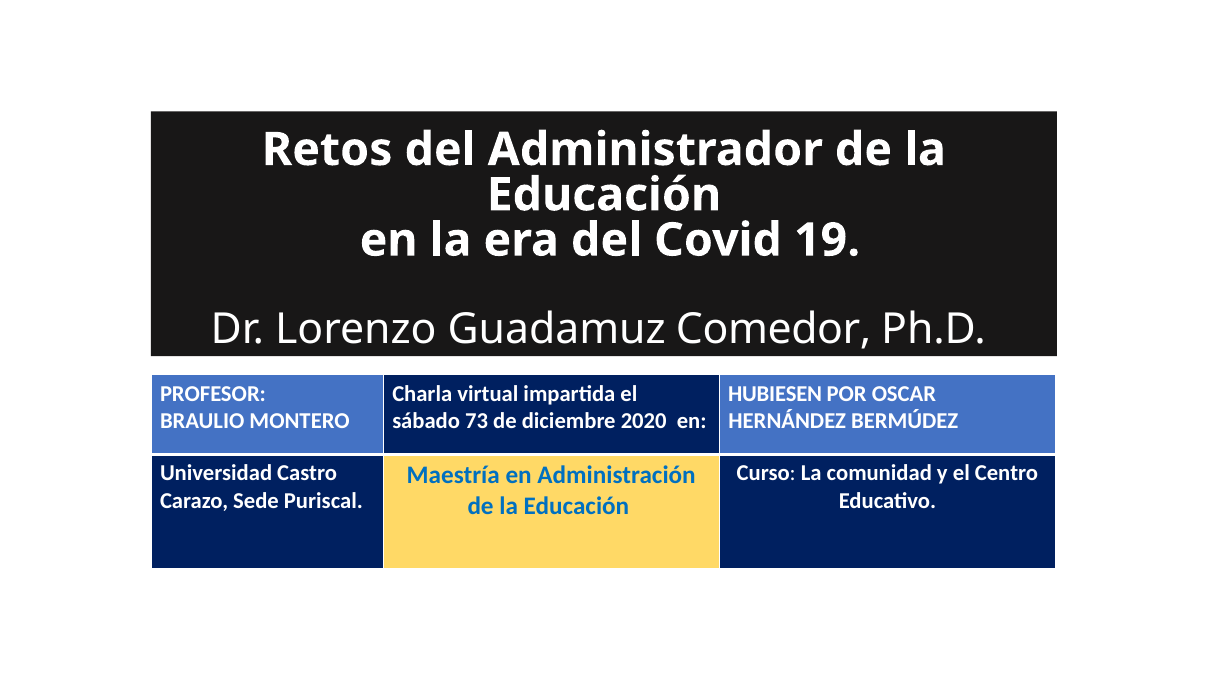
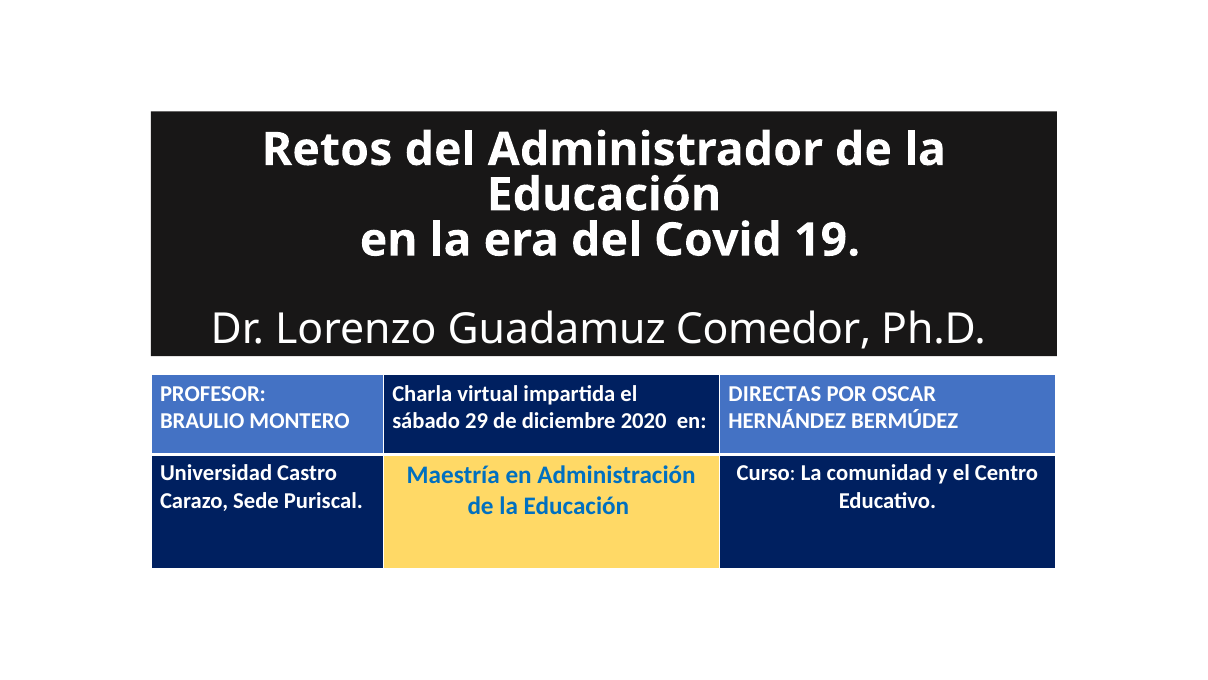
HUBIESEN: HUBIESEN -> DIRECTAS
73: 73 -> 29
